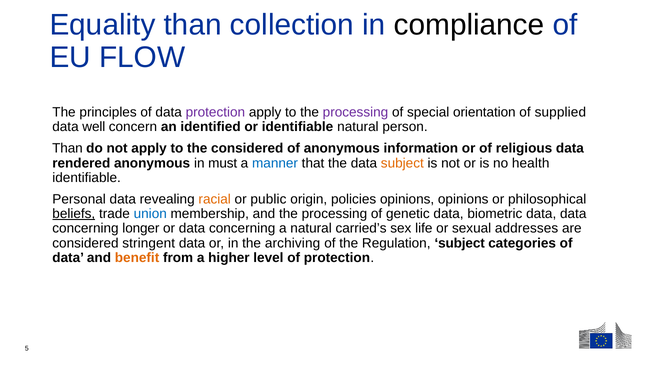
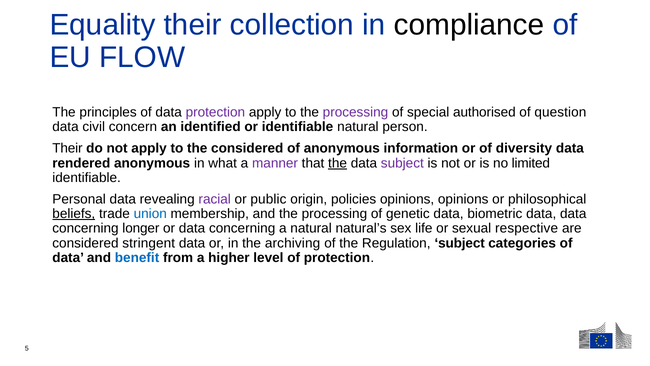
Equality than: than -> their
orientation: orientation -> authorised
supplied: supplied -> question
well: well -> civil
Than at (67, 148): Than -> Their
religious: religious -> diversity
must: must -> what
manner colour: blue -> purple
the at (338, 163) underline: none -> present
subject at (402, 163) colour: orange -> purple
health: health -> limited
racial colour: orange -> purple
carried’s: carried’s -> natural’s
addresses: addresses -> respective
benefit colour: orange -> blue
